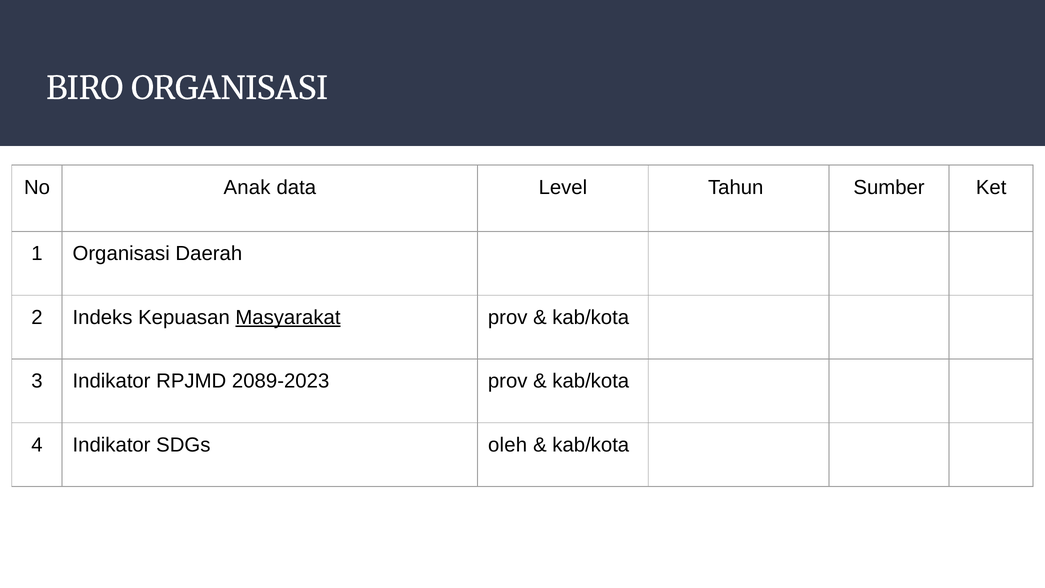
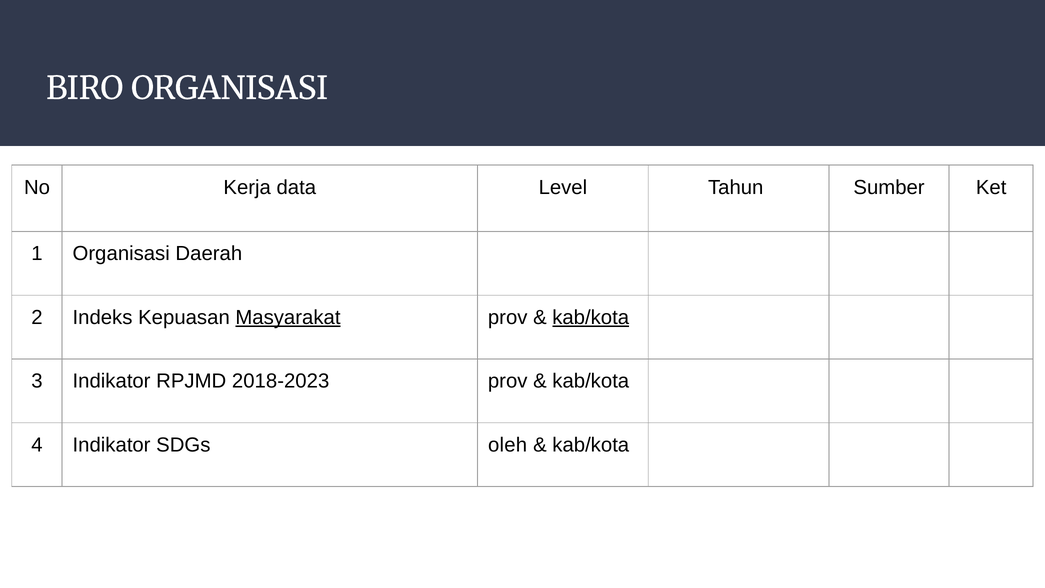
Anak: Anak -> Kerja
kab/kota at (591, 317) underline: none -> present
2089-2023: 2089-2023 -> 2018-2023
